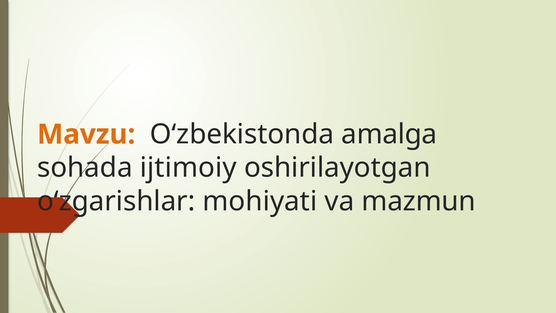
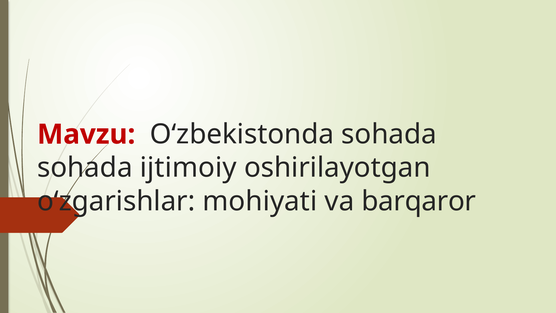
Mavzu colour: orange -> red
O‘zbekistonda amalga: amalga -> sohada
mazmun: mazmun -> barqaror
